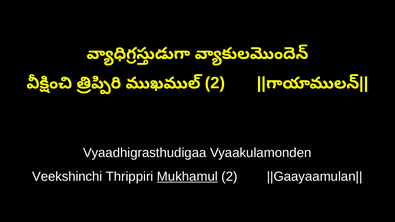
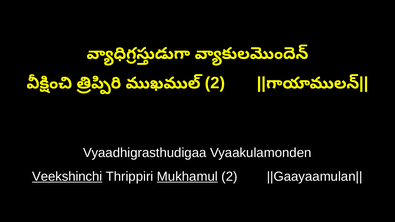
Veekshinchi underline: none -> present
